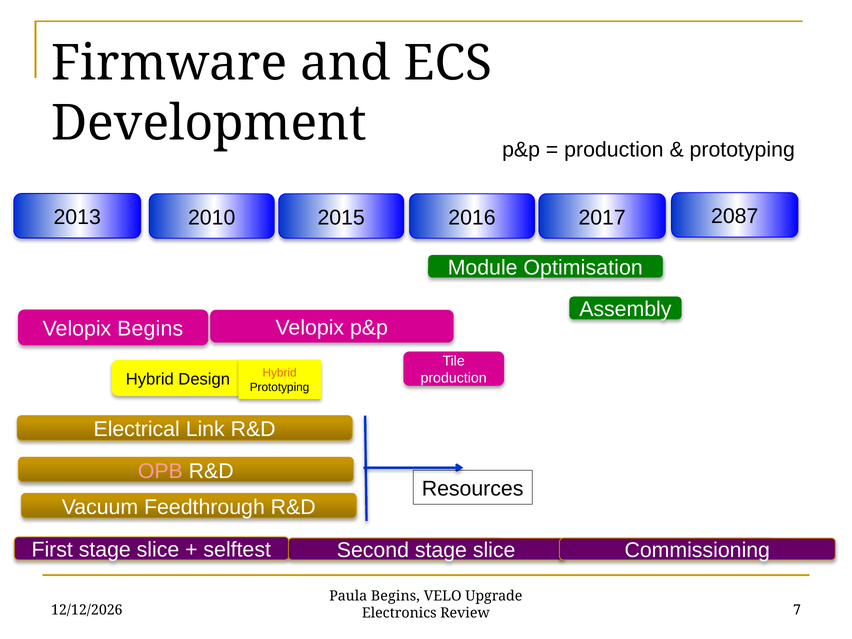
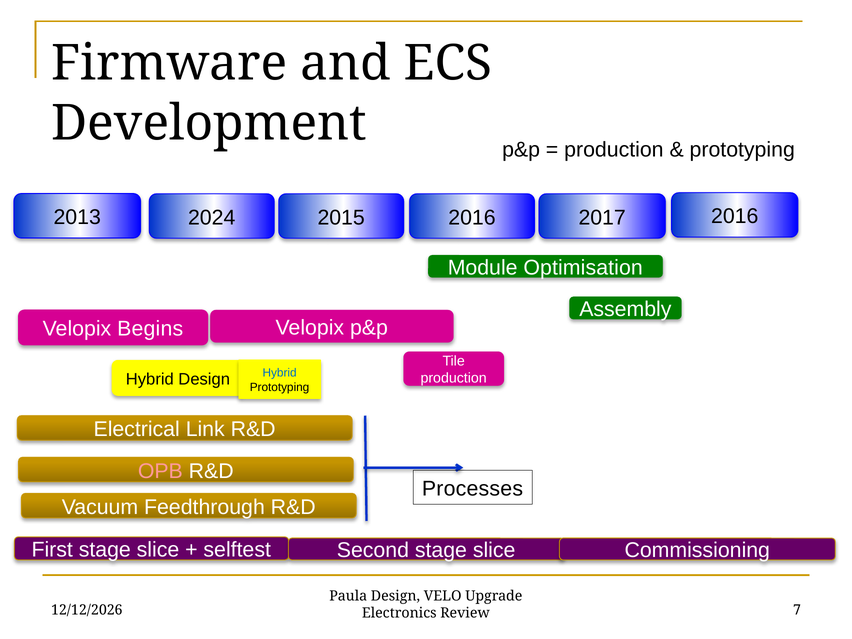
2010: 2010 -> 2024
2017 2087: 2087 -> 2016
Hybrid at (280, 373) colour: orange -> blue
Resources: Resources -> Processes
Paula Begins: Begins -> Design
